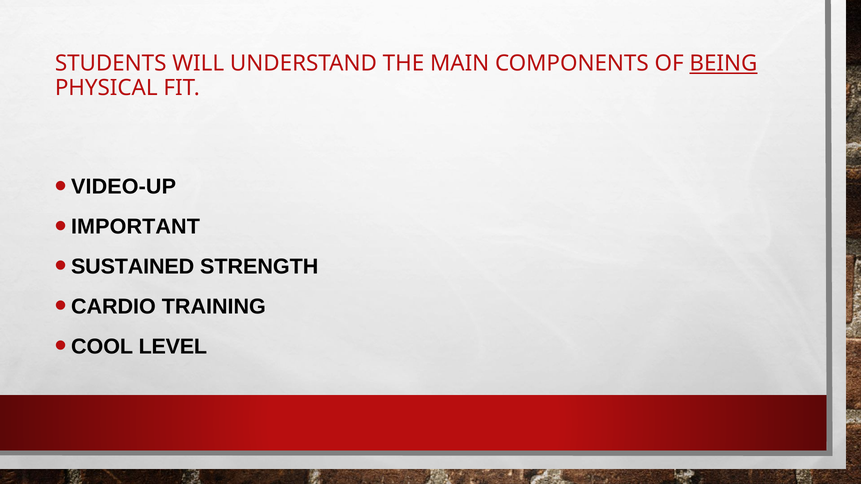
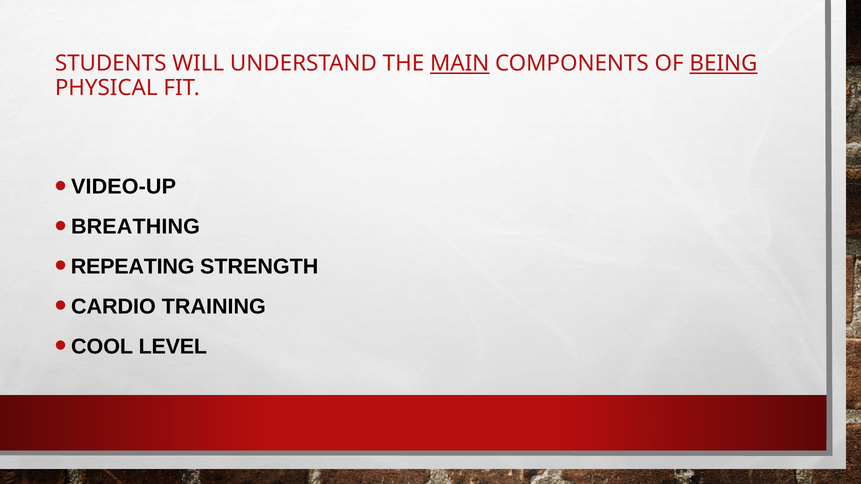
MAIN underline: none -> present
IMPORTANT: IMPORTANT -> BREATHING
SUSTAINED: SUSTAINED -> REPEATING
